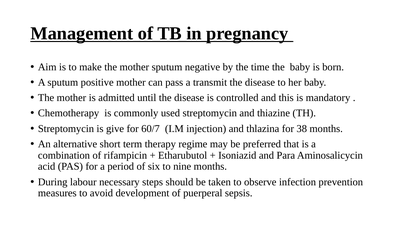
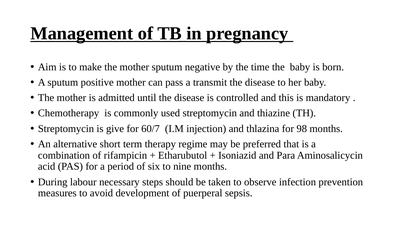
38: 38 -> 98
